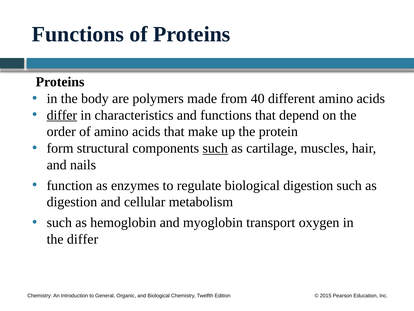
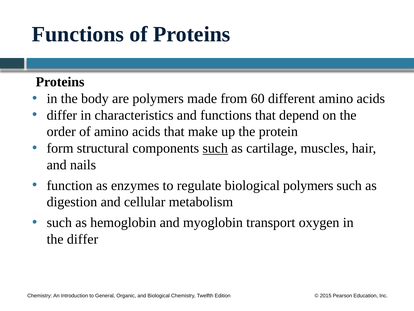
40: 40 -> 60
differ at (62, 115) underline: present -> none
biological digestion: digestion -> polymers
